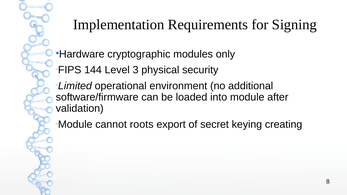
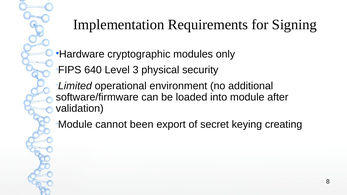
144: 144 -> 640
roots: roots -> been
